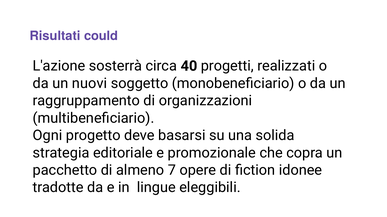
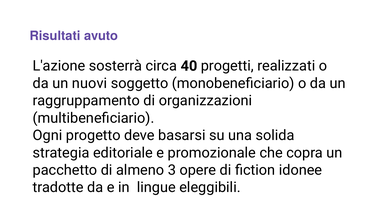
could: could -> avuto
7: 7 -> 3
